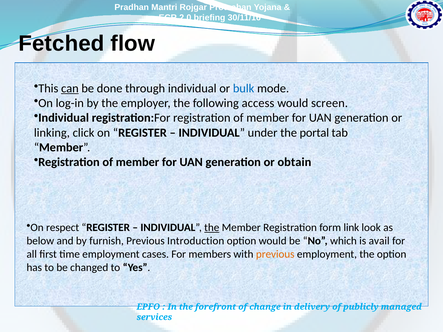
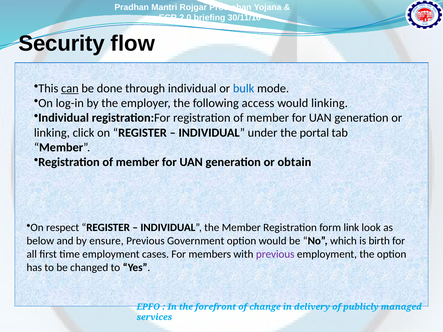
Fetched: Fetched -> Security
would screen: screen -> linking
the at (212, 228) underline: present -> none
furnish: furnish -> ensure
Introduction: Introduction -> Government
avail: avail -> birth
previous at (275, 254) colour: orange -> purple
